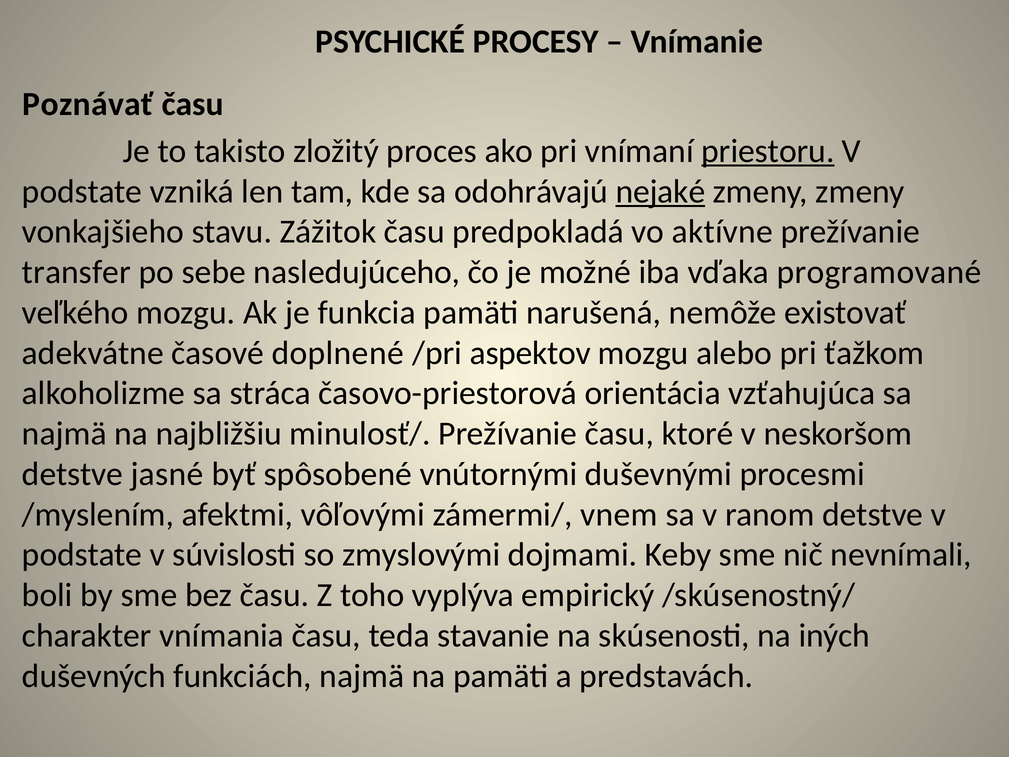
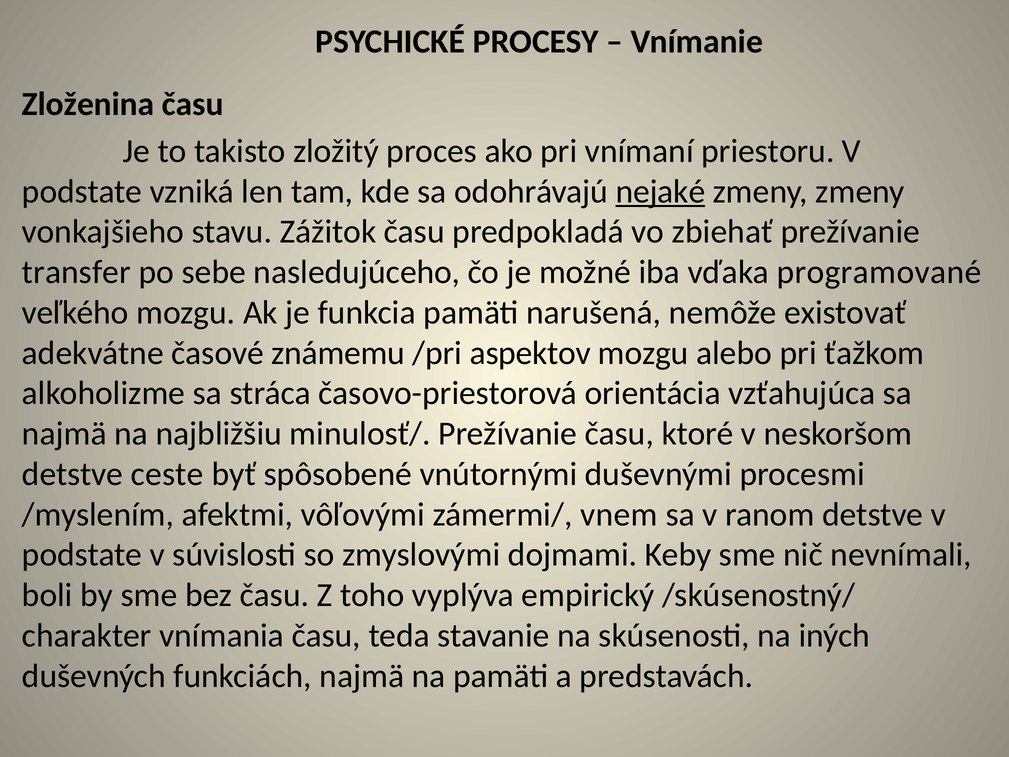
Poznávať: Poznávať -> Zloženina
priestoru underline: present -> none
aktívne: aktívne -> zbiehať
doplnené: doplnené -> známemu
jasné: jasné -> ceste
